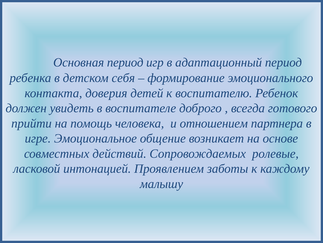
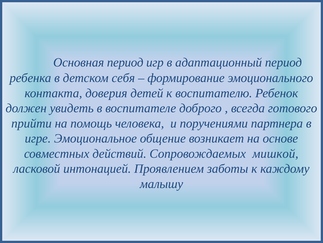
отношением: отношением -> поручениями
ролевые: ролевые -> мишкой
